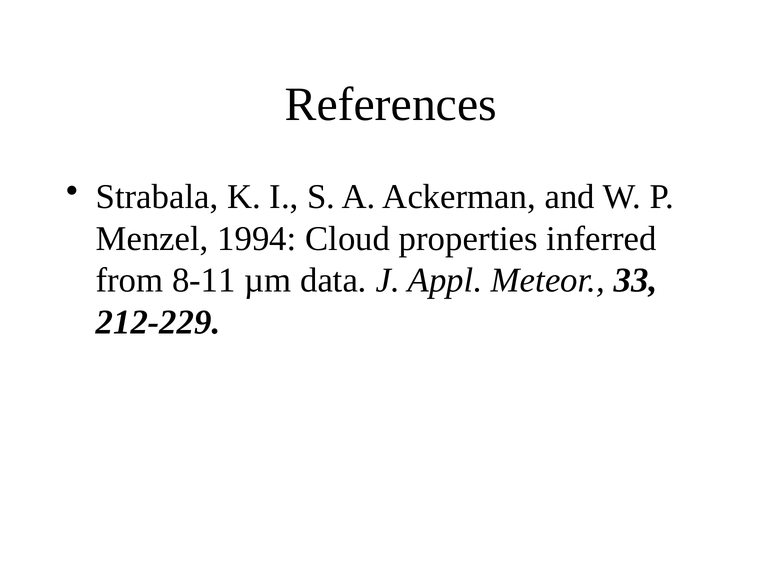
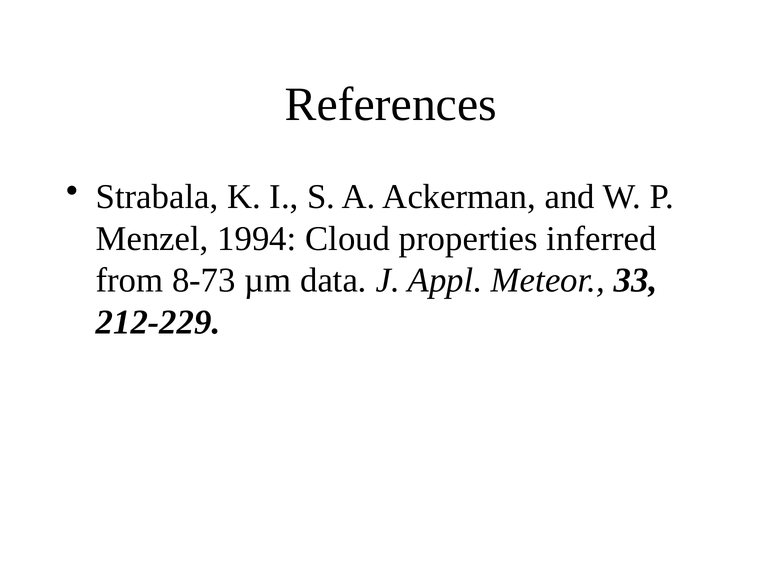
8-11: 8-11 -> 8-73
